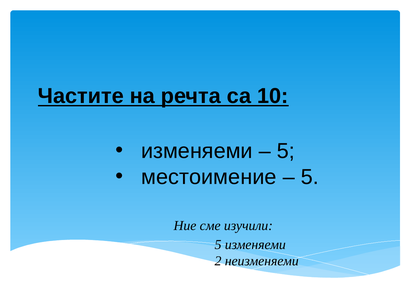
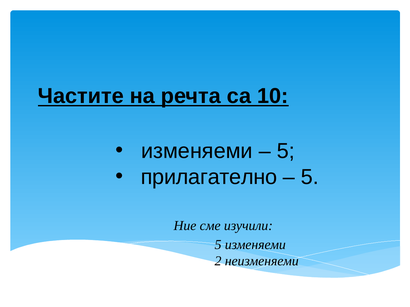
местоимение: местоимение -> прилагателно
